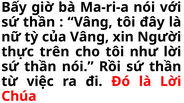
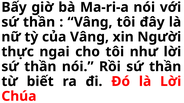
trên: trên -> ngai
việc: việc -> biết
